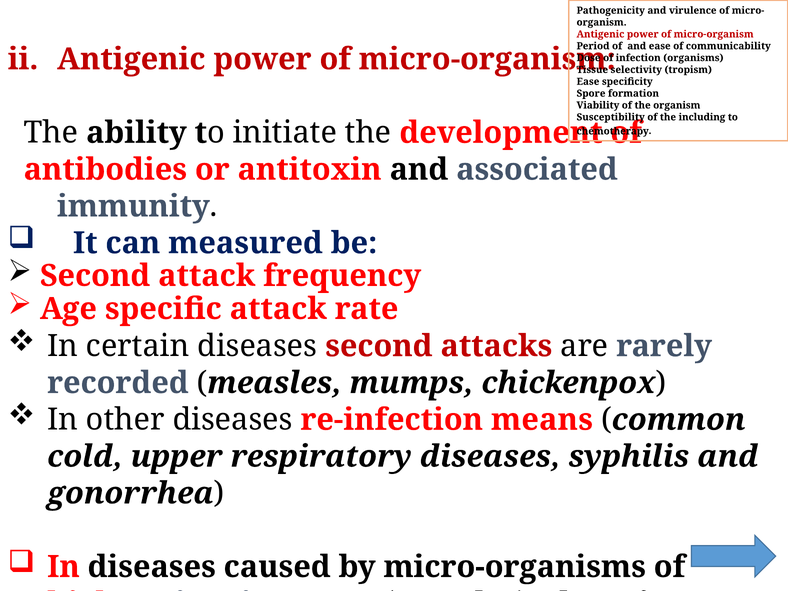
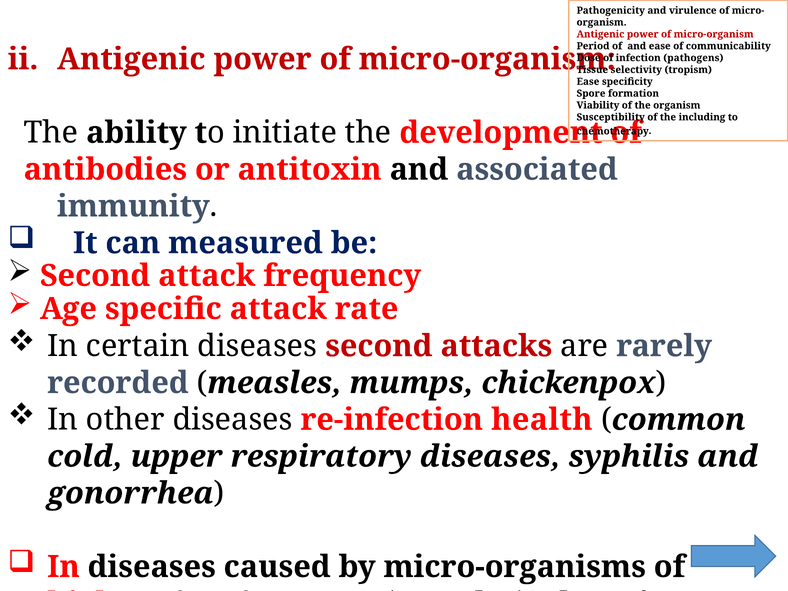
organisms: organisms -> pathogens
means: means -> health
